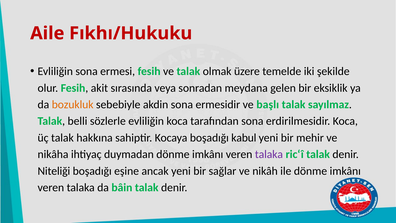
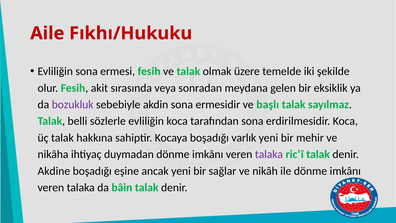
bozukluk colour: orange -> purple
kabul: kabul -> varlık
Niteliği: Niteliği -> Akdine
